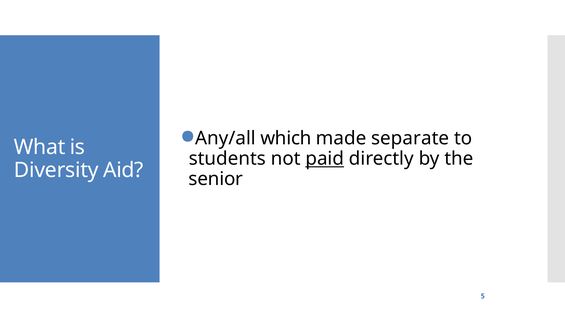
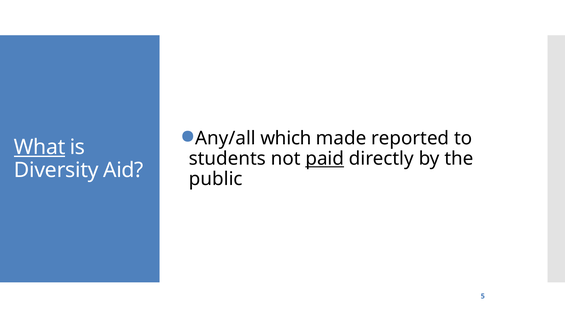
separate: separate -> reported
What underline: none -> present
senior: senior -> public
